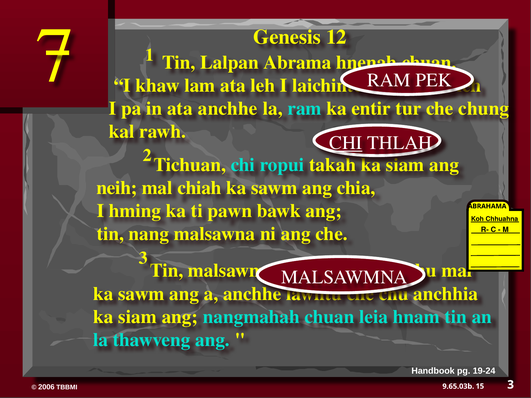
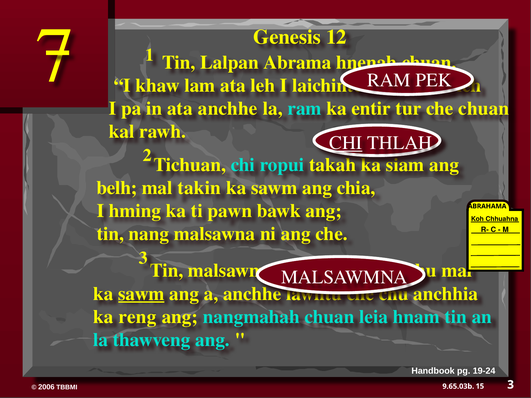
che chung: chung -> chuan
neih: neih -> belh
chiah: chiah -> takin
sawm at (141, 294) underline: none -> present
siam at (138, 317): siam -> reng
